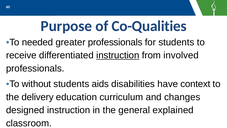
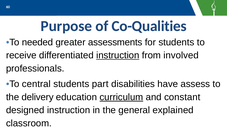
greater professionals: professionals -> assessments
without: without -> central
aids: aids -> part
context: context -> assess
curriculum underline: none -> present
changes: changes -> constant
